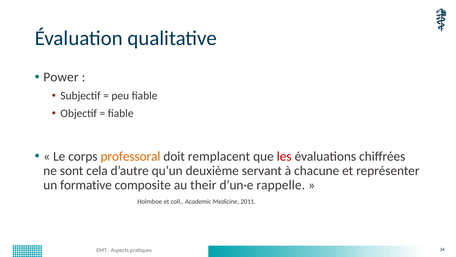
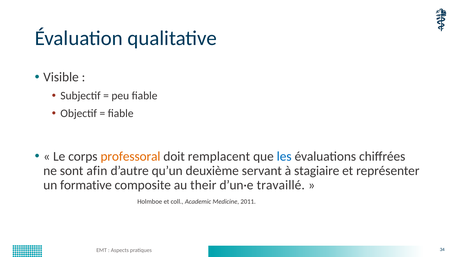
Power: Power -> Visible
les colour: red -> blue
cela: cela -> afin
chacune: chacune -> stagiaire
rappelle: rappelle -> travaillé
